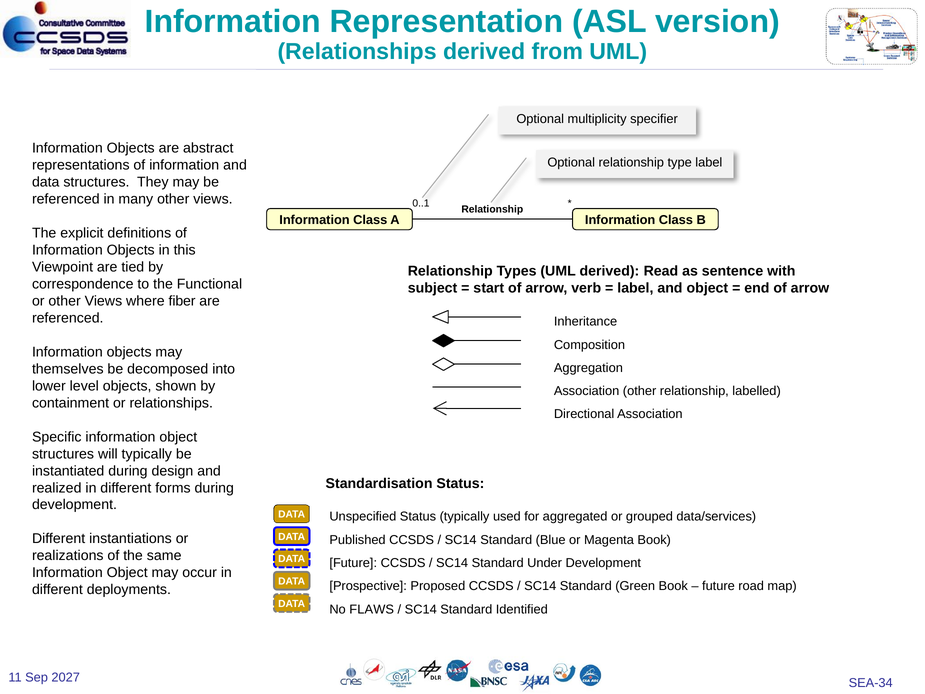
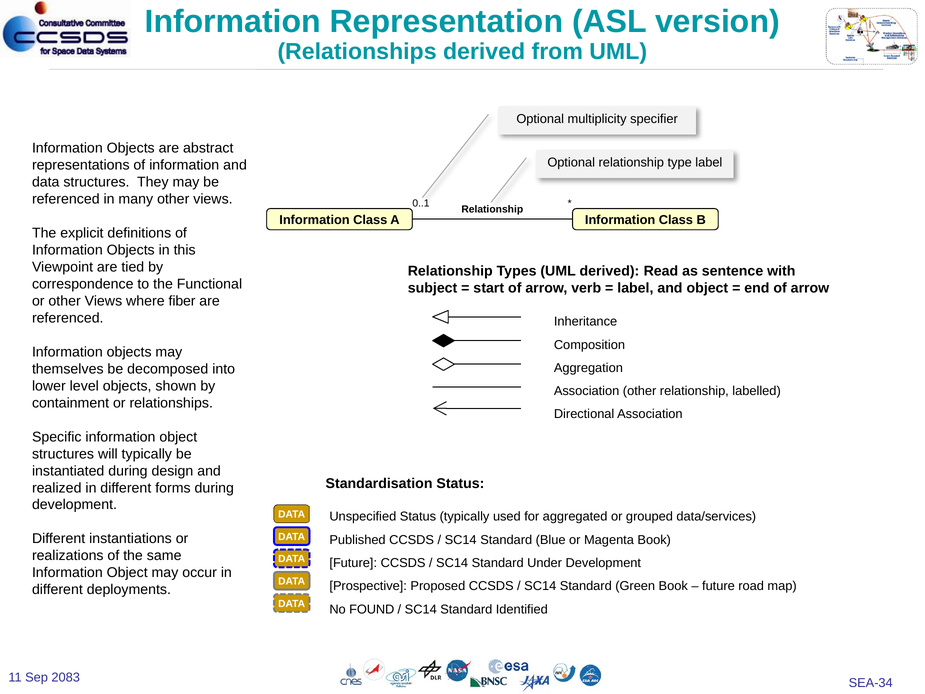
FLAWS: FLAWS -> FOUND
2027: 2027 -> 2083
